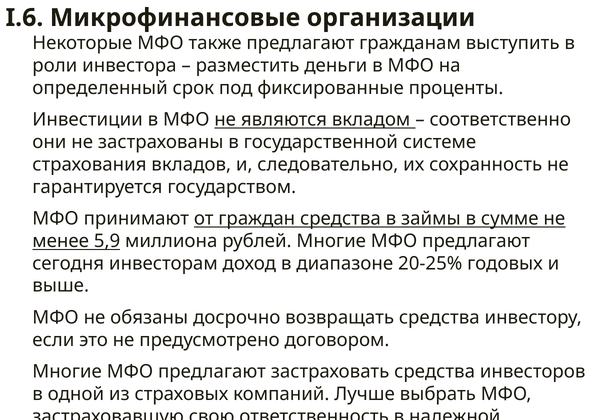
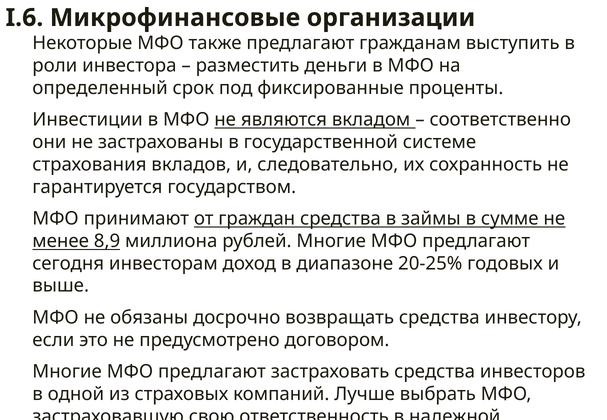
5,9: 5,9 -> 8,9
